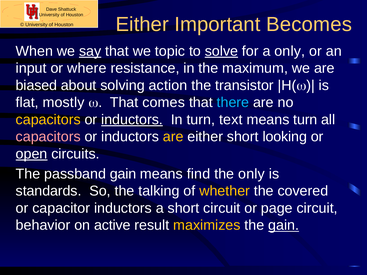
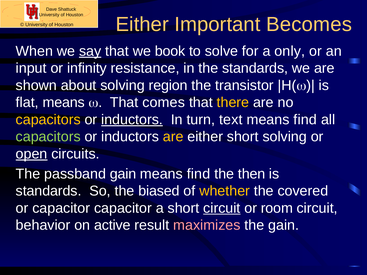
topic: topic -> book
solve underline: present -> none
where: where -> infinity
the maximum: maximum -> standards
biased: biased -> shown
action: action -> region
flat mostly: mostly -> means
there colour: light blue -> yellow
turn at (305, 120): turn -> find
capacitors at (48, 137) colour: pink -> light green
short looking: looking -> solving
the only: only -> then
talking: talking -> biased
capacitor inductors: inductors -> capacitor
circuit at (222, 208) underline: none -> present
page: page -> room
maximizes colour: yellow -> pink
gain at (284, 225) underline: present -> none
